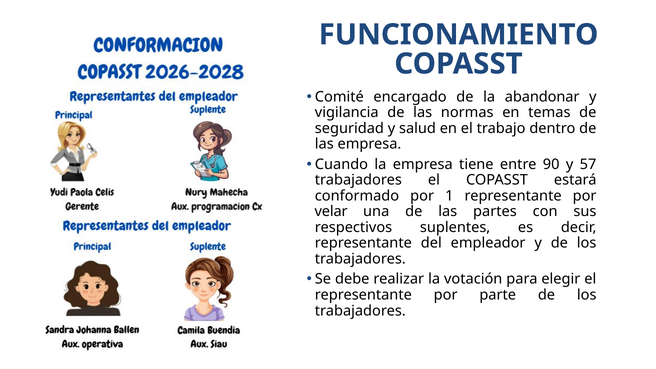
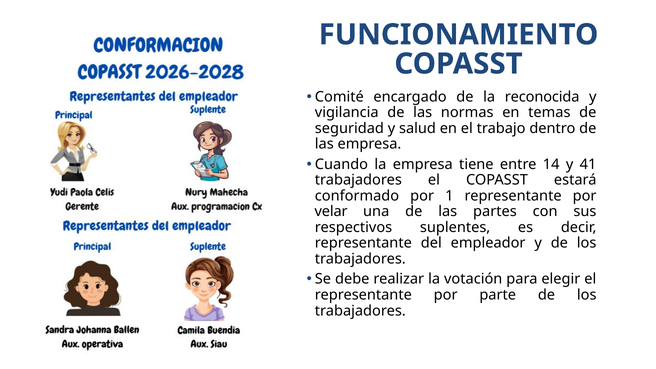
abandonar: abandonar -> reconocida
90: 90 -> 14
57: 57 -> 41
